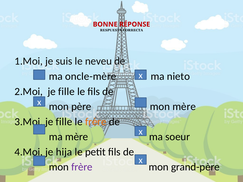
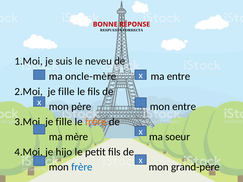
ma nieto: nieto -> entre
mon mère: mère -> entre
hija: hija -> hijo
frère at (82, 167) colour: purple -> blue
